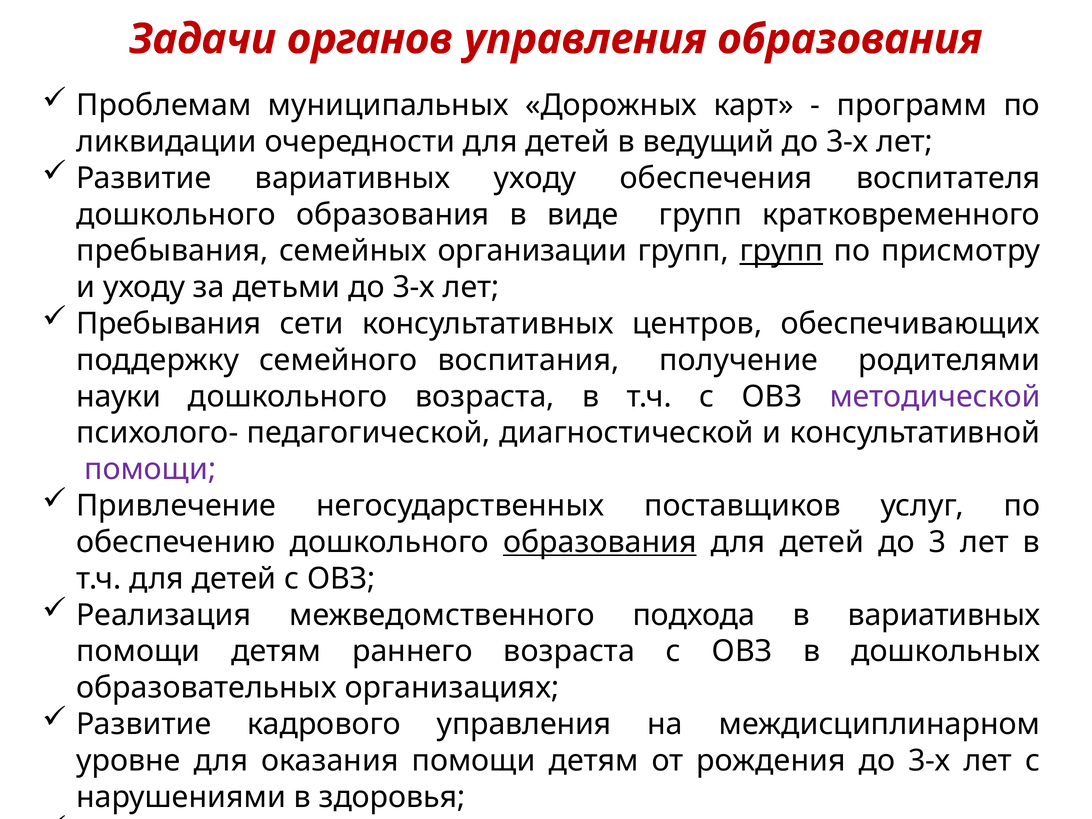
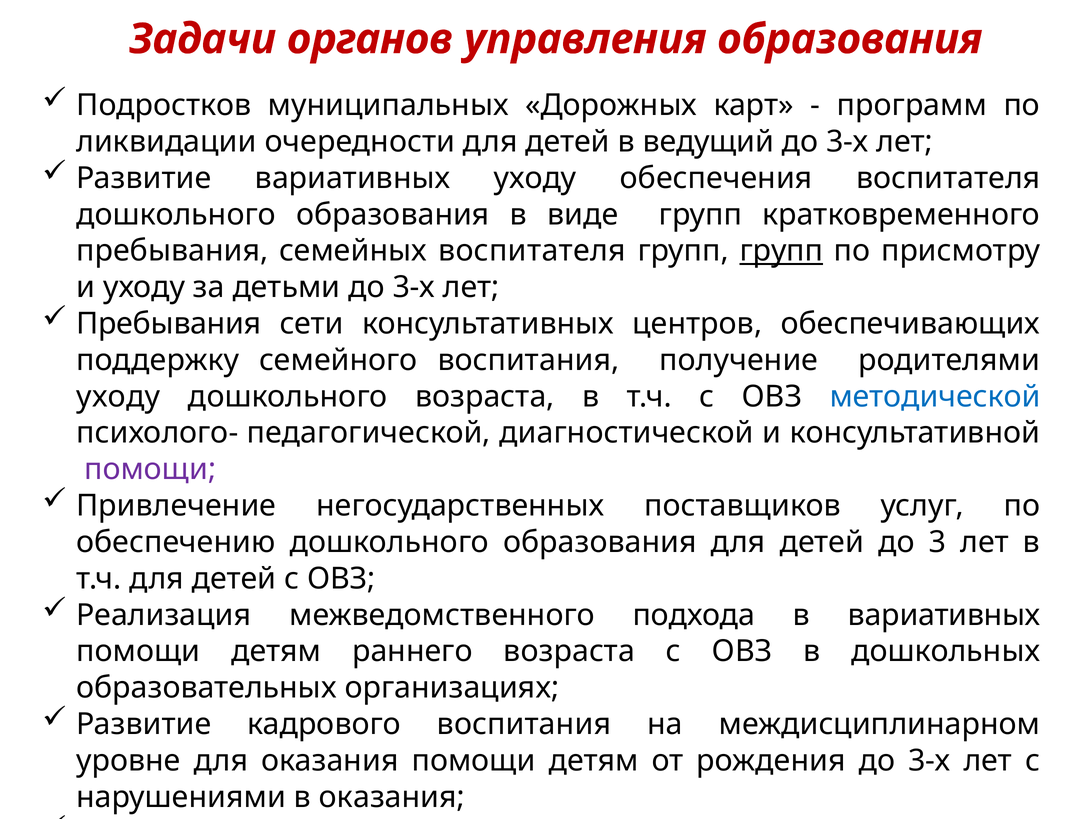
Проблемам at (164, 105): Проблемам -> Подростков
семейных организации: организации -> воспитателя
науки at (119, 397): науки -> уходу
методической colour: purple -> blue
образования at (600, 542) underline: present -> none
кадрового управления: управления -> воспитания
в здоровья: здоровья -> оказания
